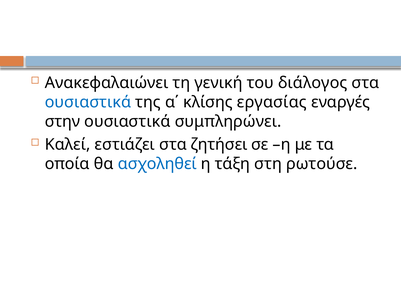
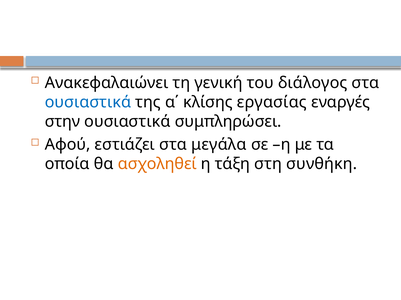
συμπληρώνει: συμπληρώνει -> συμπληρώσει
Καλεί: Καλεί -> Αφού
ζητήσει: ζητήσει -> μεγάλα
ασχοληθεί colour: blue -> orange
ρωτούσε: ρωτούσε -> συνθήκη
